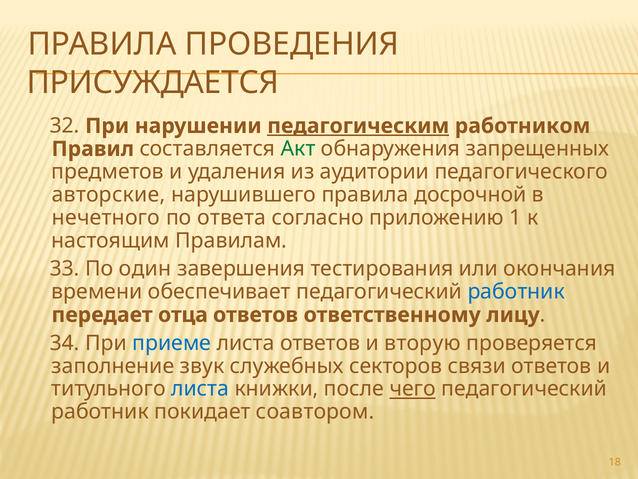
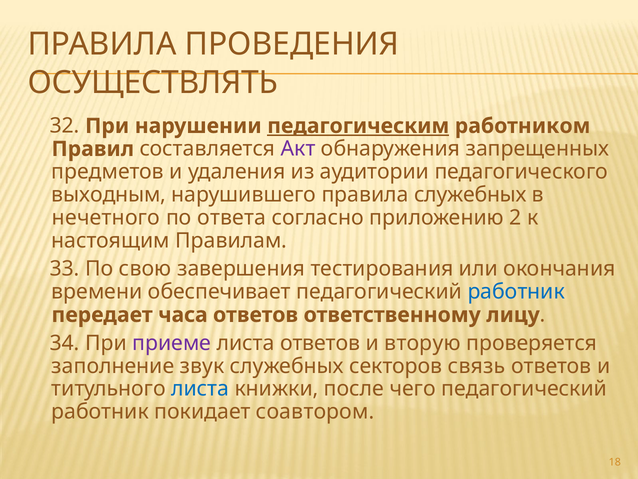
ПРИСУЖДАЕТСЯ: ПРИСУЖДАЕТСЯ -> ОСУЩЕСТВЛЯТЬ
Акт colour: green -> purple
авторские: авторские -> выходным
правила досрочной: досрочной -> служебных
1: 1 -> 2
один: один -> свою
отца: отца -> часа
приеме colour: blue -> purple
связи: связи -> связь
чего underline: present -> none
